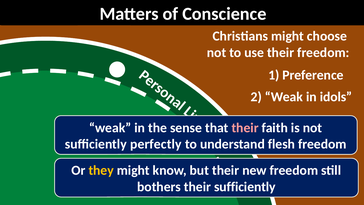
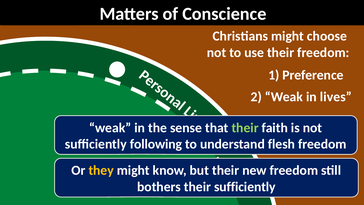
idols: idols -> lives
their at (245, 128) colour: pink -> light green
perfectly: perfectly -> following
